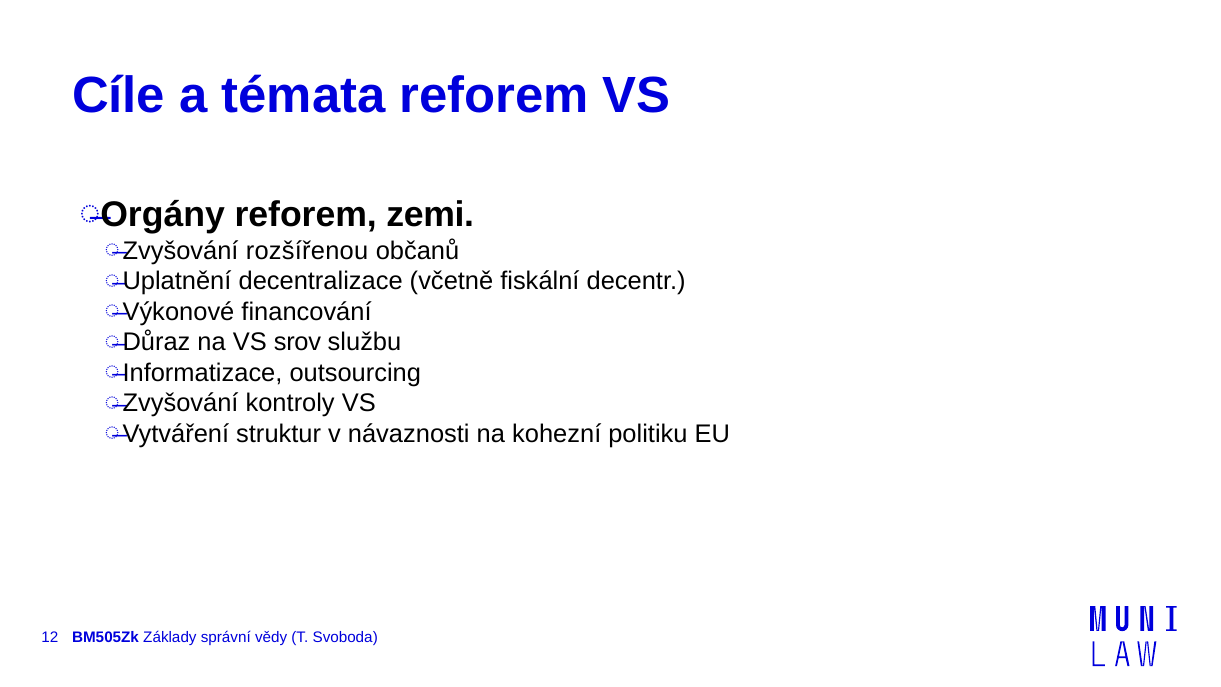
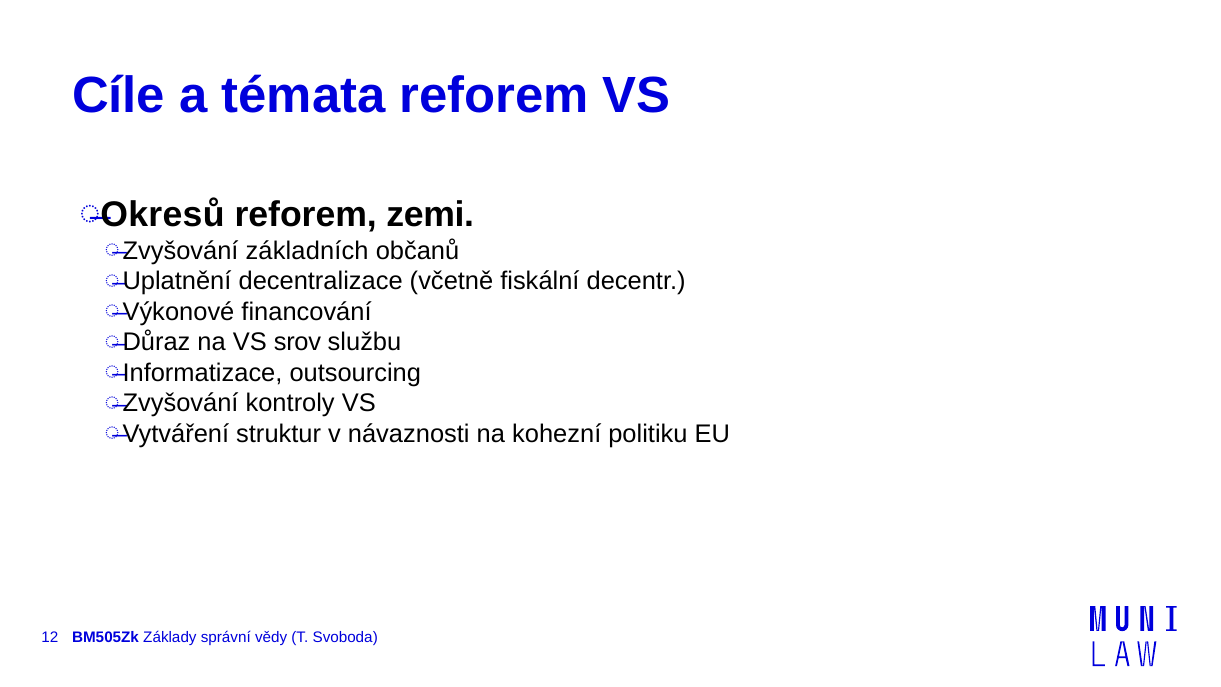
Orgány: Orgány -> Okresů
rozšířenou: rozšířenou -> základních
